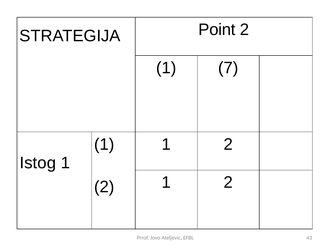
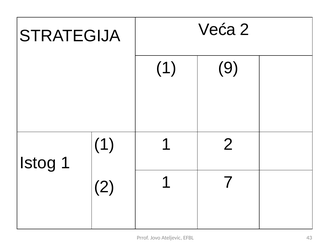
Point: Point -> Veća
7: 7 -> 9
2 at (228, 182): 2 -> 7
